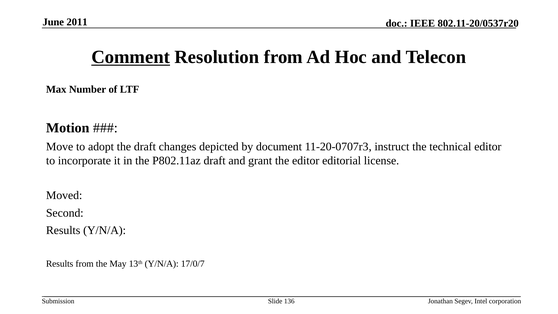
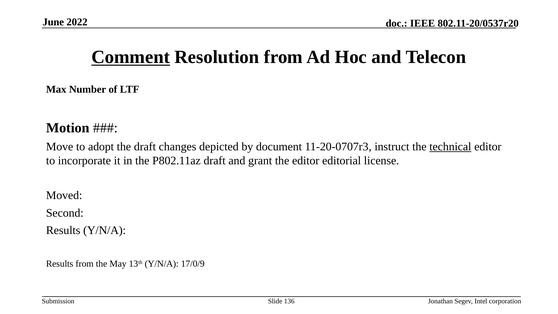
2011: 2011 -> 2022
technical underline: none -> present
17/0/7: 17/0/7 -> 17/0/9
